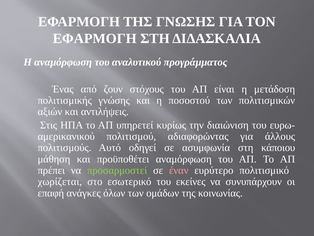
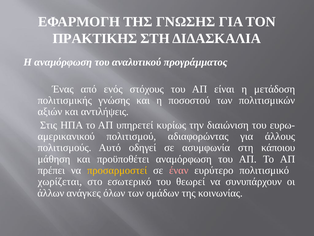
ΕΦΑΡΜΟΓΗ at (95, 38): ΕΦΑΡΜΟΓΗ -> ΠΡΑΚΤΙΚΗΣ
ζουν: ζουν -> ενός
προσαρμοστεί colour: light green -> yellow
εκείνες: εκείνες -> θεωρεί
επαφή: επαφή -> άλλων
